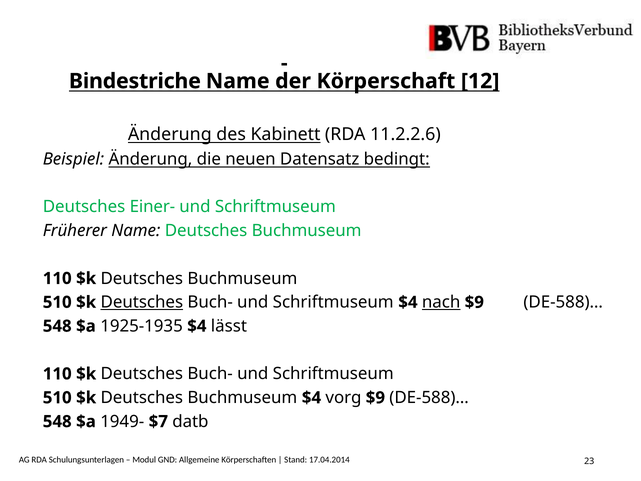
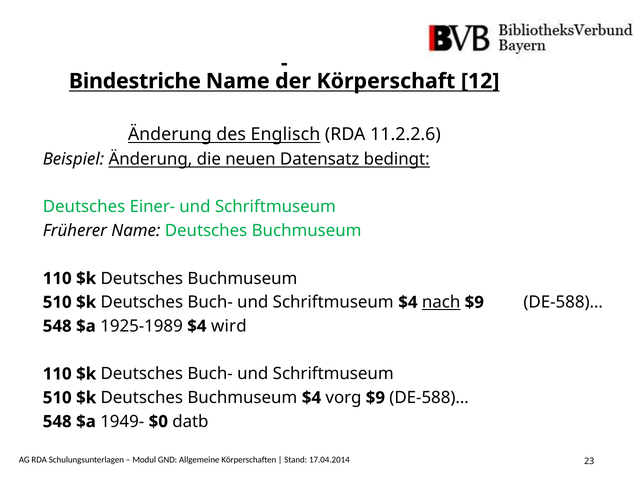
Kabinett: Kabinett -> Englisch
Deutsches at (142, 302) underline: present -> none
1925-1935: 1925-1935 -> 1925-1989
lässt: lässt -> wird
$7: $7 -> $0
